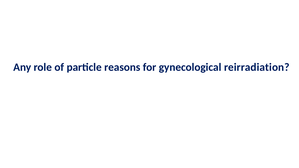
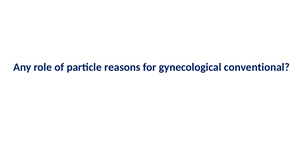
reirradiation: reirradiation -> conventional
